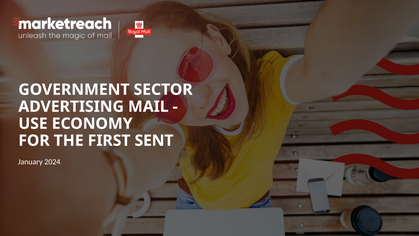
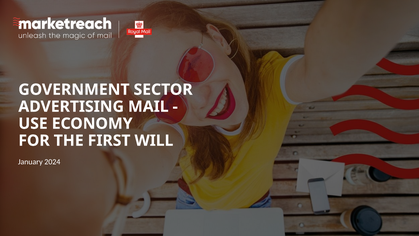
SENT: SENT -> WILL
